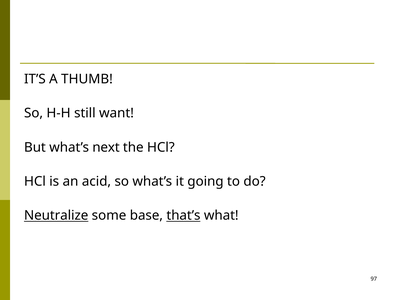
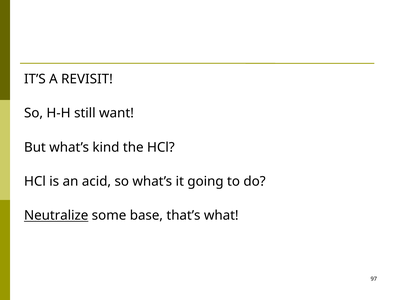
THUMB: THUMB -> REVISIT
next: next -> kind
that’s underline: present -> none
